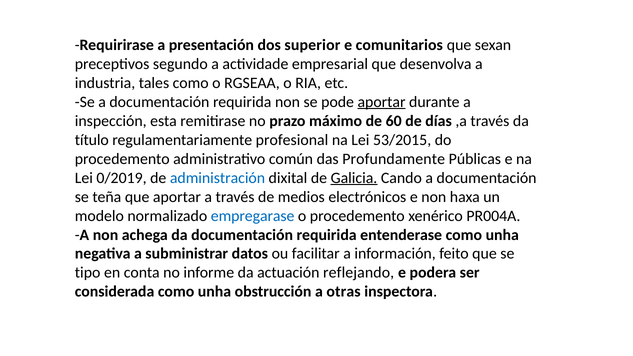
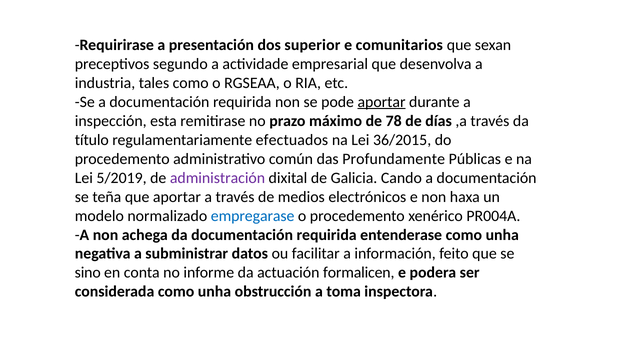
60: 60 -> 78
profesional: profesional -> efectuados
53/2015: 53/2015 -> 36/2015
0/2019: 0/2019 -> 5/2019
administración colour: blue -> purple
Galicia underline: present -> none
tipo: tipo -> sino
reflejando: reflejando -> formalicen
otras: otras -> toma
